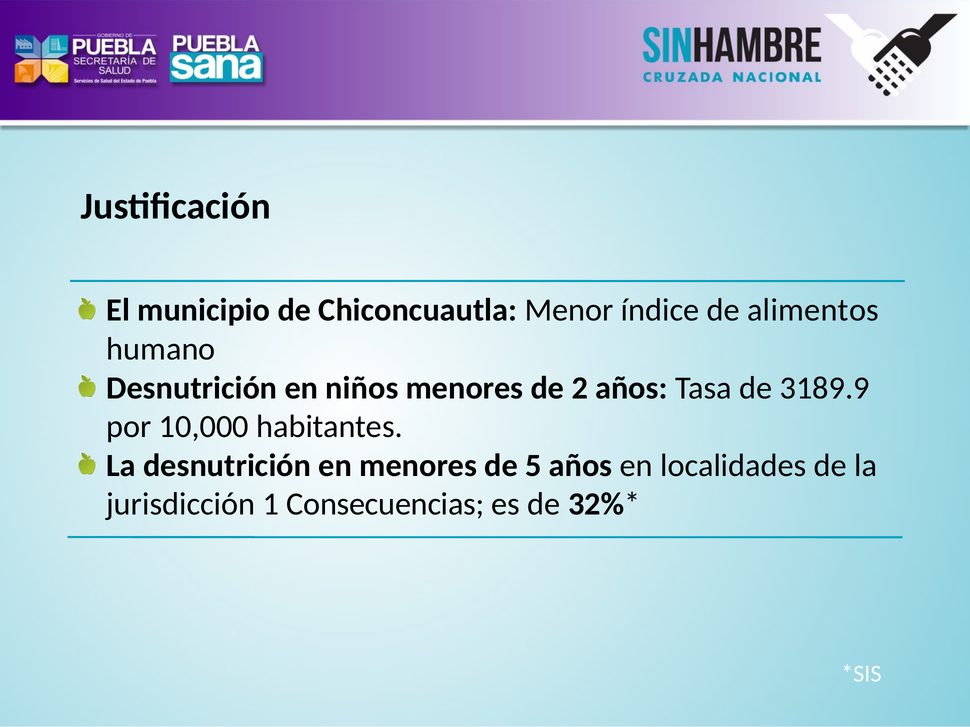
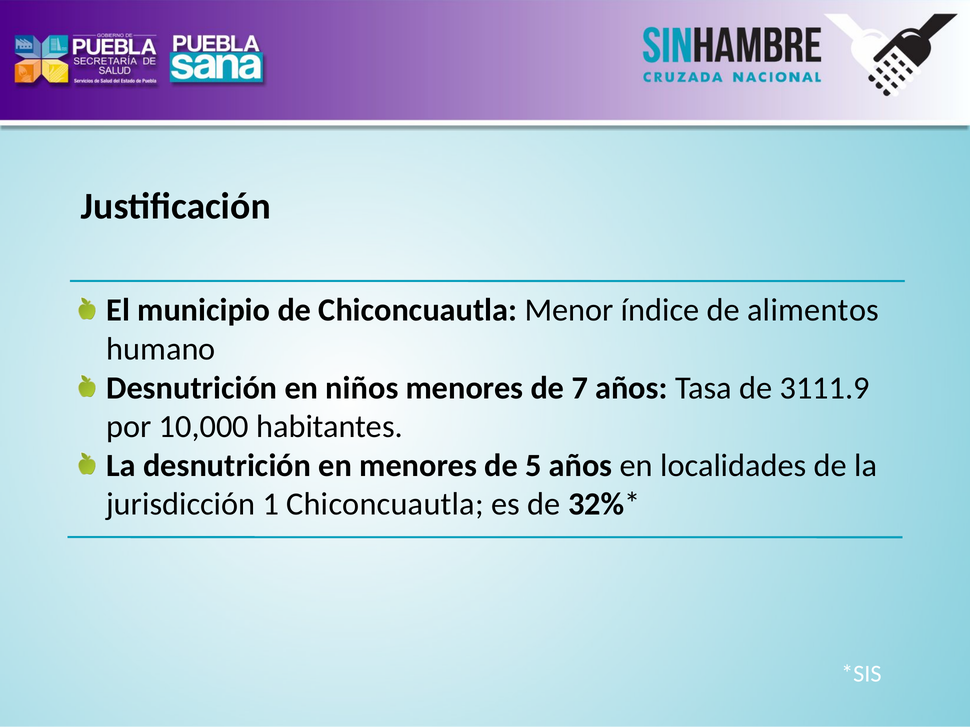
2: 2 -> 7
3189.9: 3189.9 -> 3111.9
1 Consecuencias: Consecuencias -> Chiconcuautla
